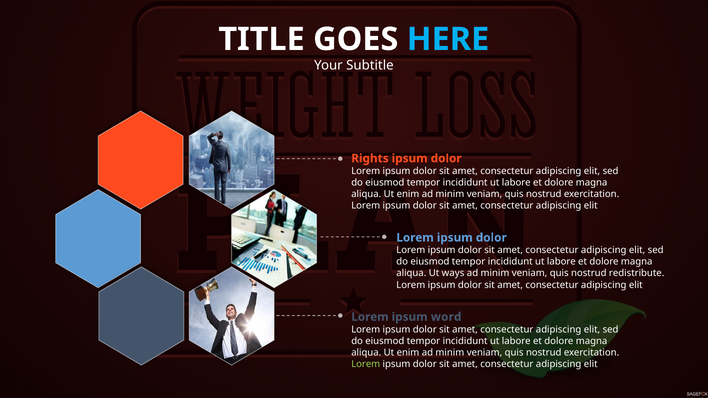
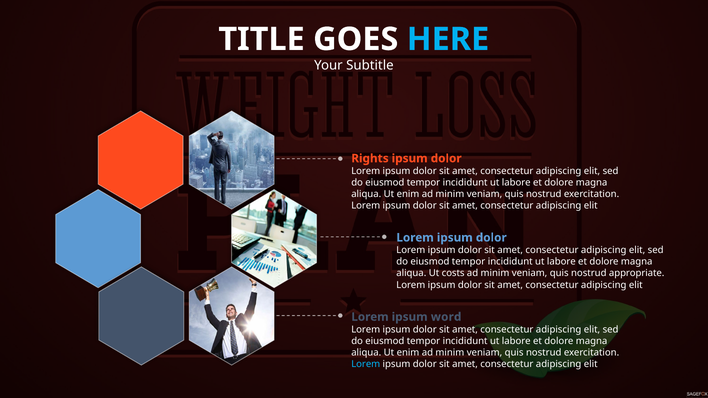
ways: ways -> costs
redistribute: redistribute -> appropriate
Lorem at (366, 364) colour: light green -> light blue
